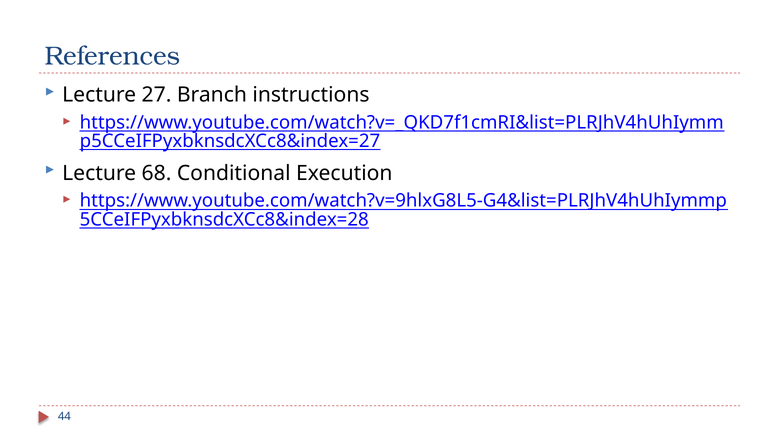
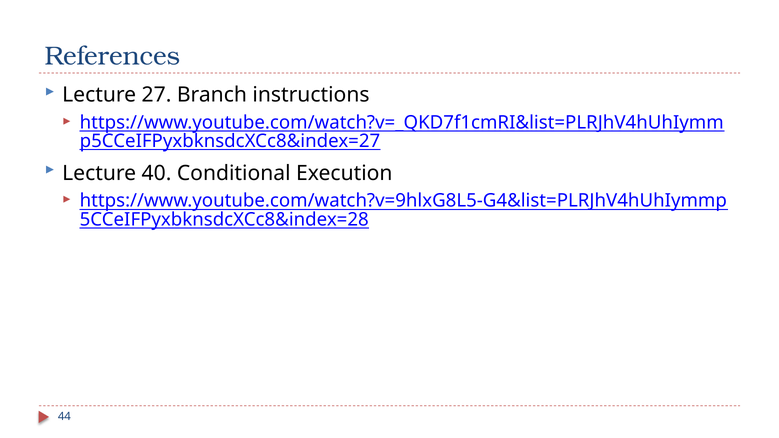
68: 68 -> 40
